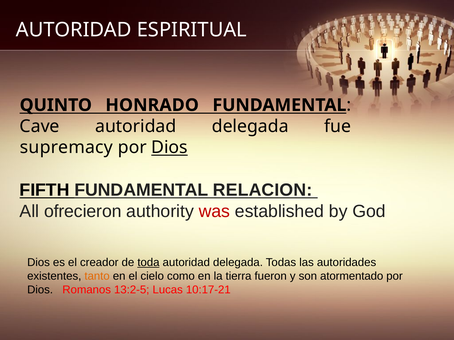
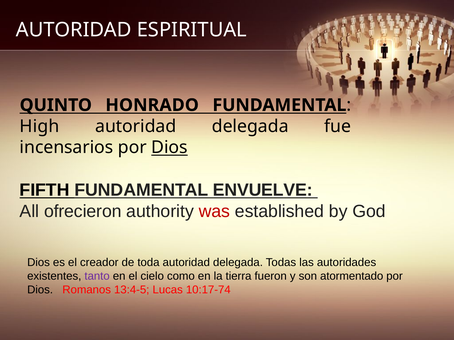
Cave: Cave -> High
supremacy: supremacy -> incensarios
RELACION: RELACION -> ENVUELVE
toda underline: present -> none
tanto colour: orange -> purple
13:2-5: 13:2-5 -> 13:4-5
10:17-21: 10:17-21 -> 10:17-74
